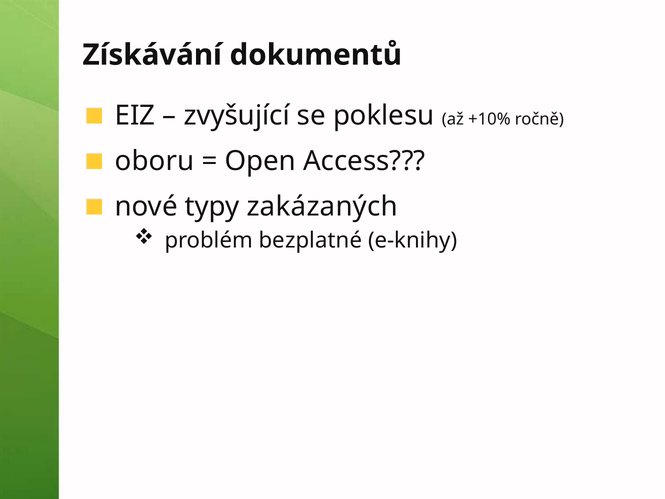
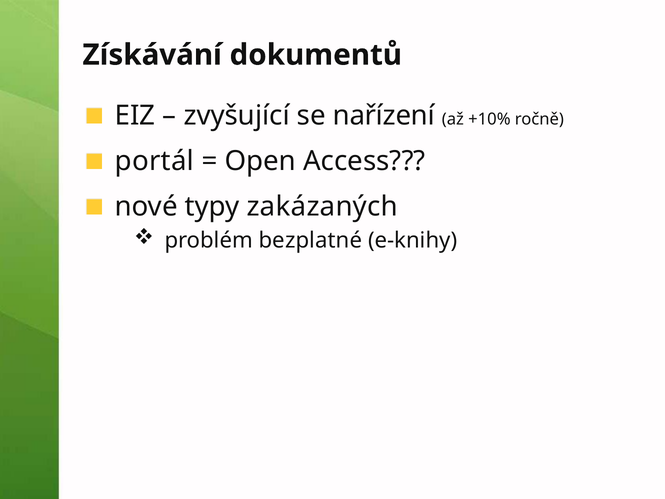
poklesu: poklesu -> nařízení
oboru: oboru -> portál
